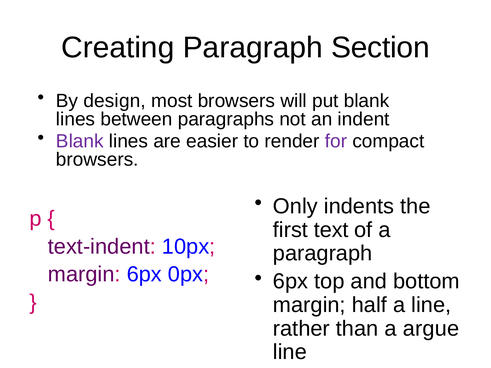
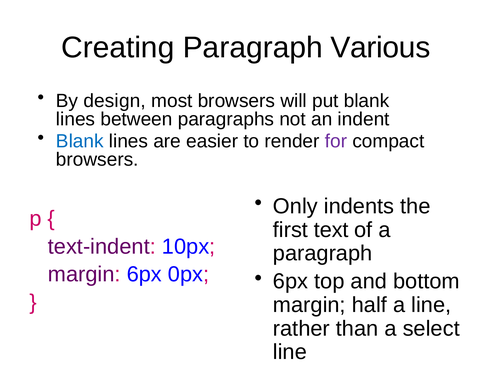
Section: Section -> Various
Blank at (80, 141) colour: purple -> blue
argue: argue -> select
